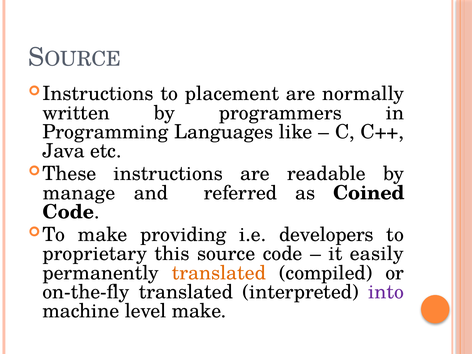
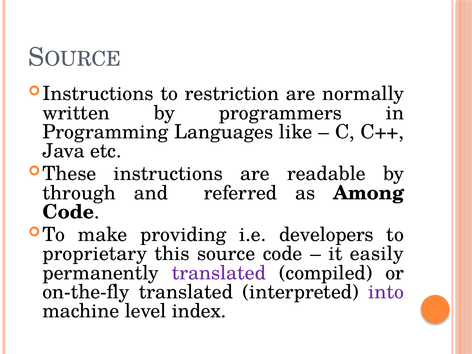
placement: placement -> restriction
manage: manage -> through
Coined: Coined -> Among
translated at (219, 273) colour: orange -> purple
level make: make -> index
